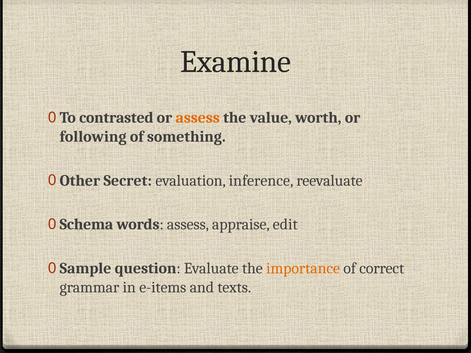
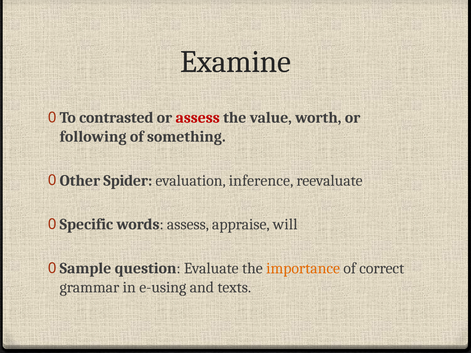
assess at (198, 118) colour: orange -> red
Secret: Secret -> Spider
Schema: Schema -> Specific
edit: edit -> will
e-items: e-items -> e-using
